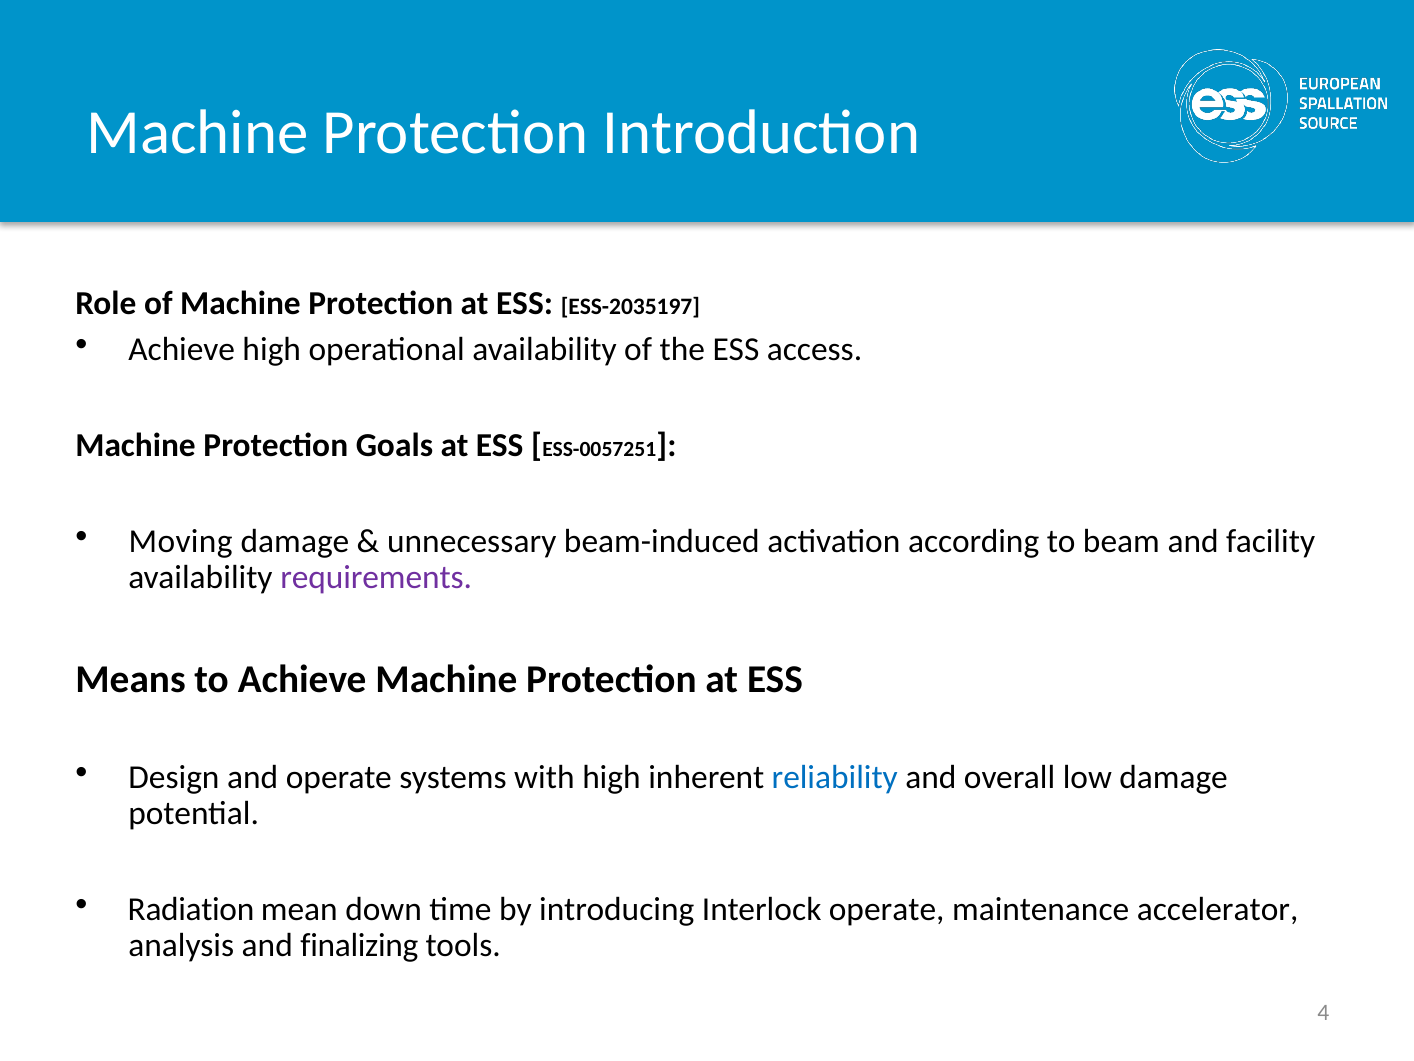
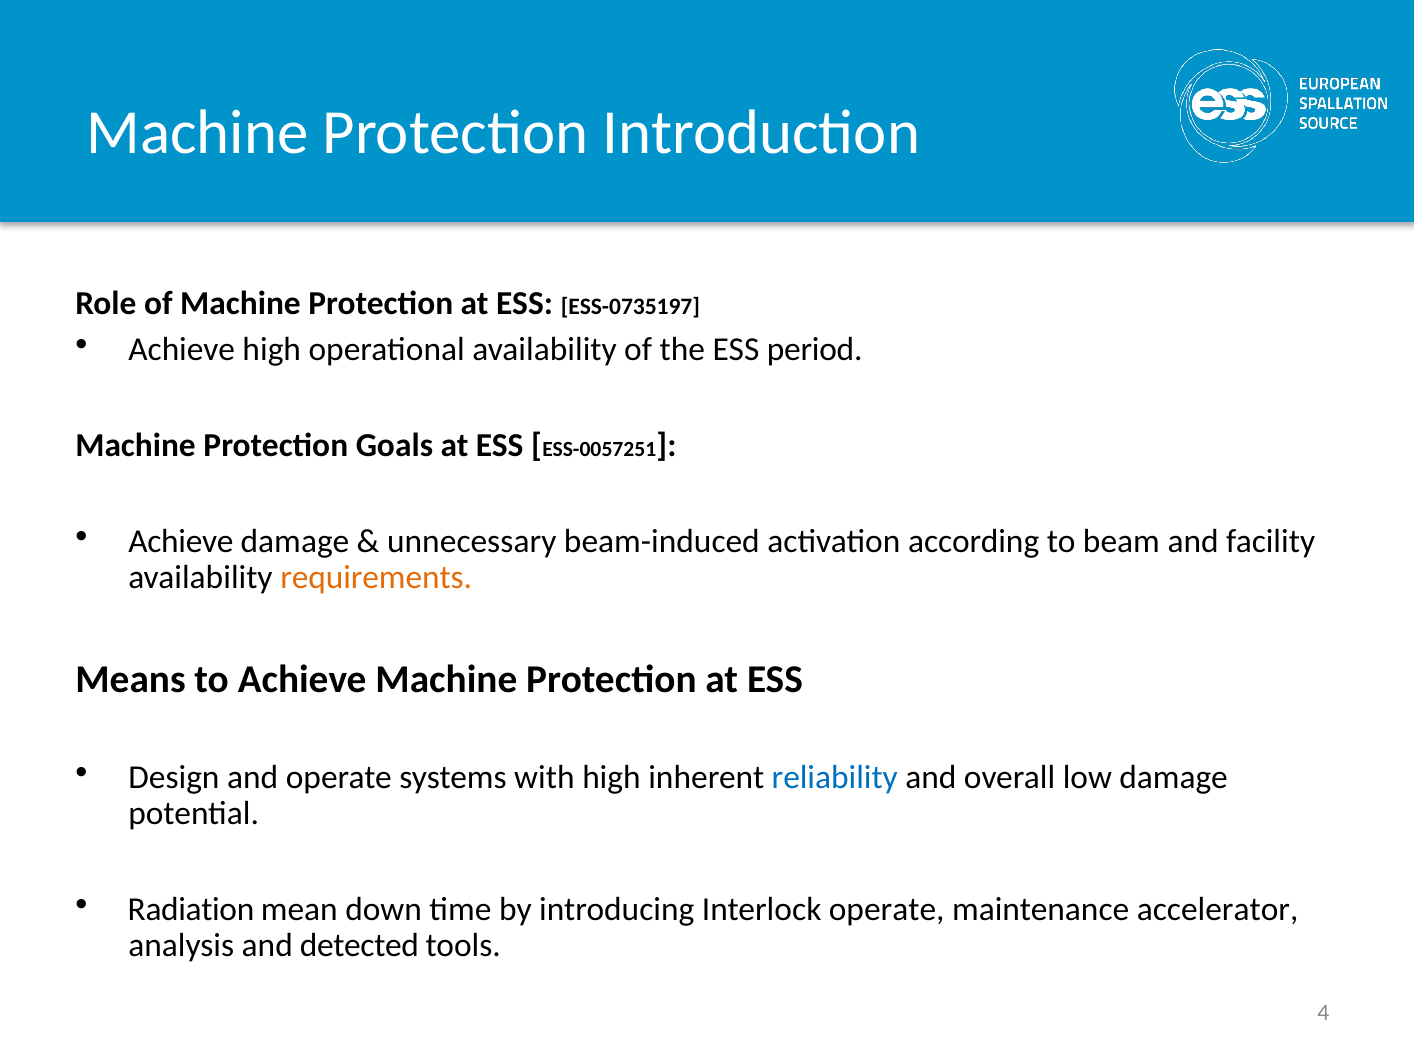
ESS-2035197: ESS-2035197 -> ESS-0735197
access: access -> period
Moving at (181, 541): Moving -> Achieve
requirements colour: purple -> orange
finalizing: finalizing -> detected
